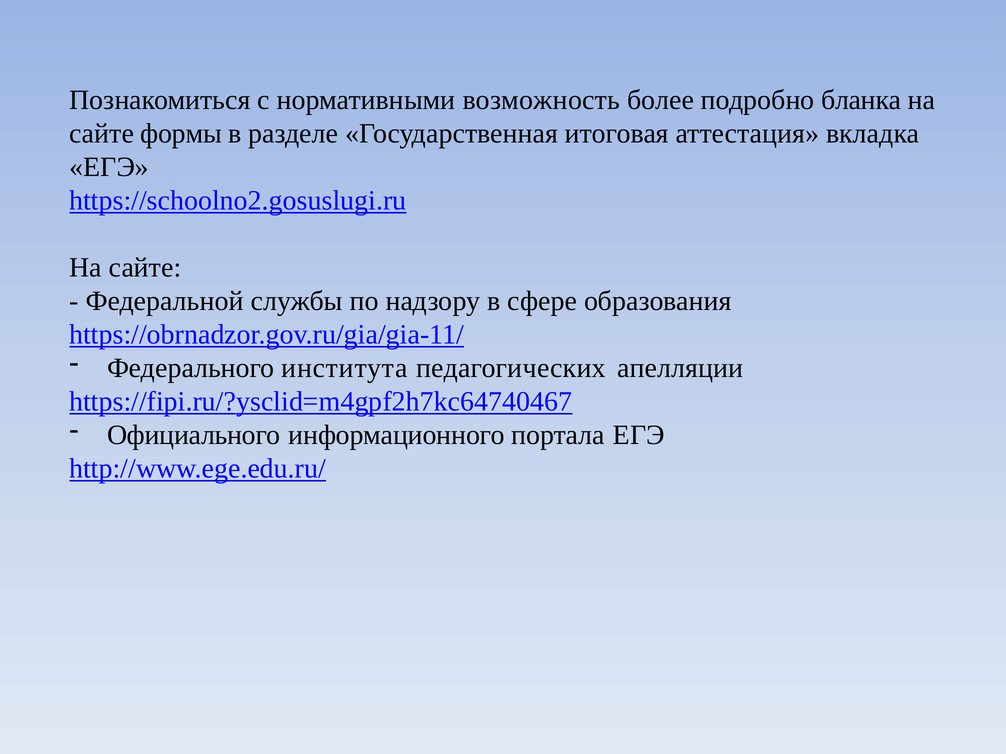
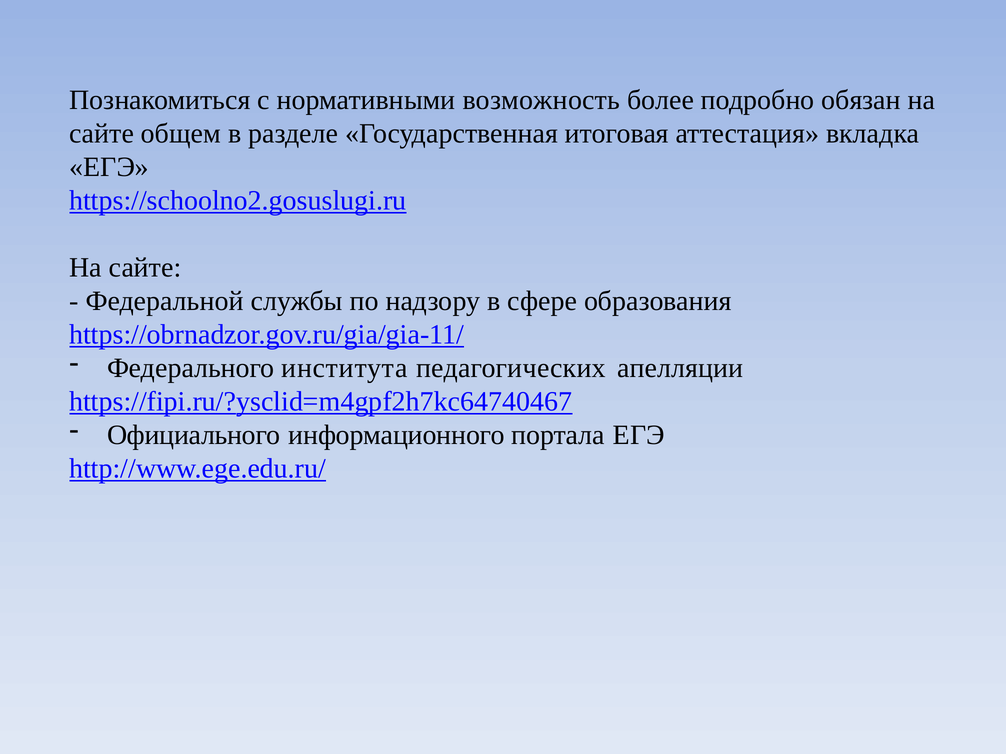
бланка: бланка -> обязан
формы: формы -> общем
